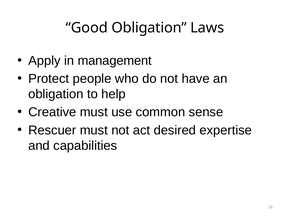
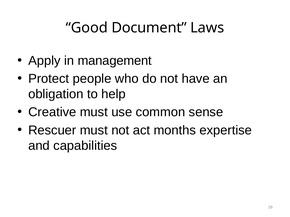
Good Obligation: Obligation -> Document
desired: desired -> months
